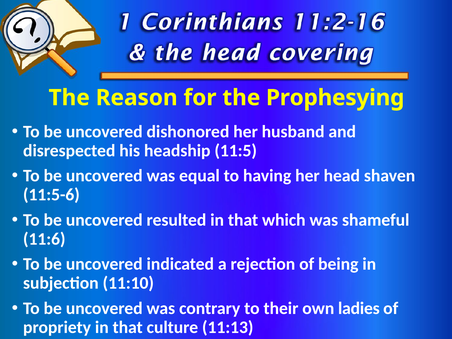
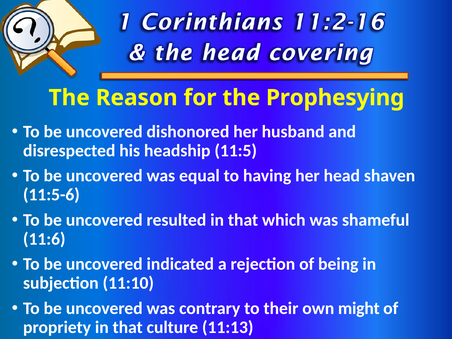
ladies: ladies -> might
